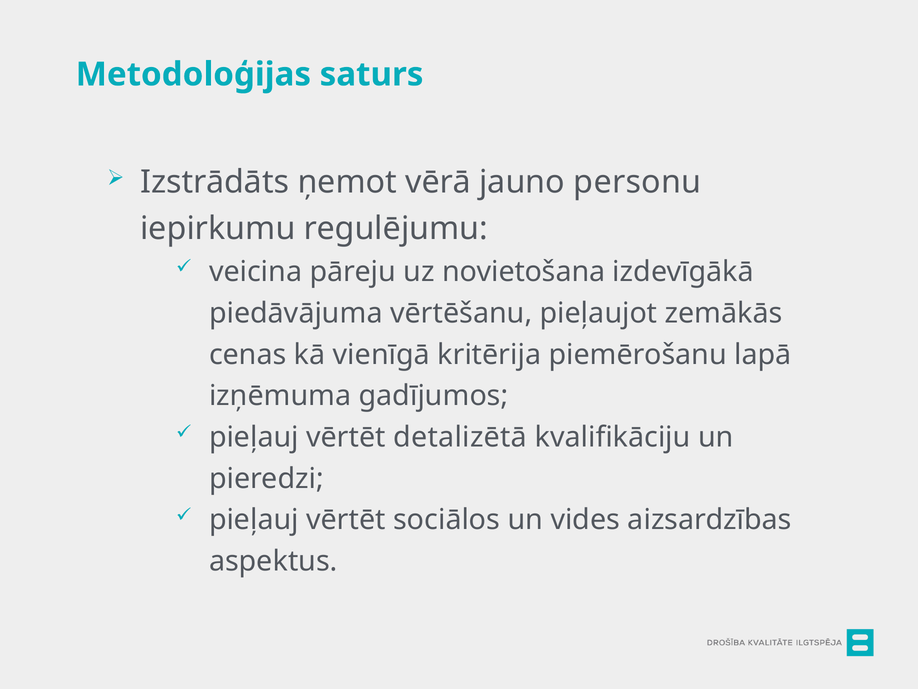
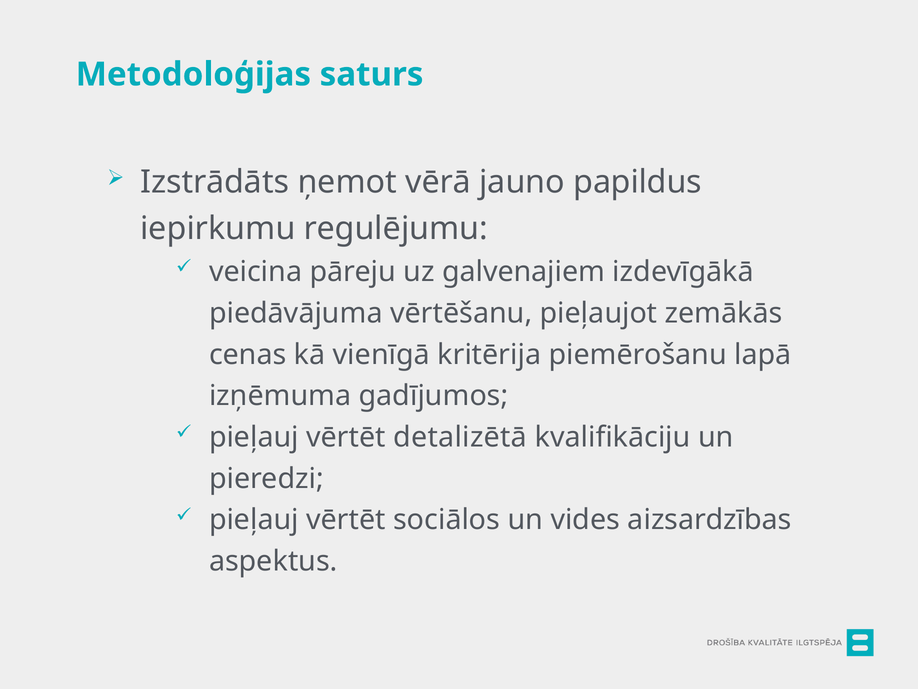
personu: personu -> papildus
novietošana: novietošana -> galvenajiem
